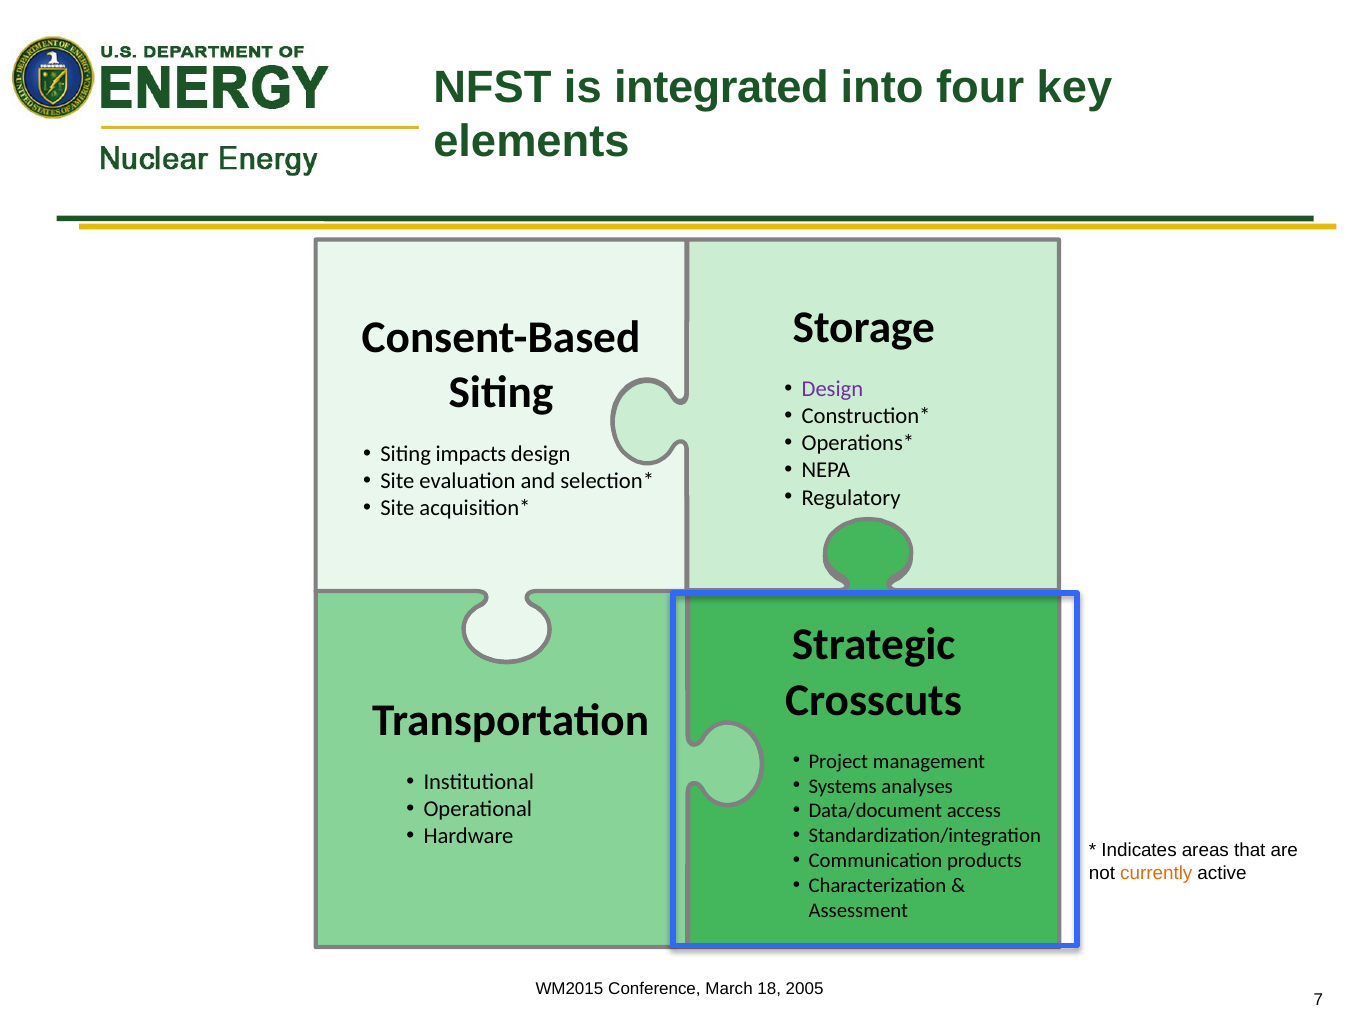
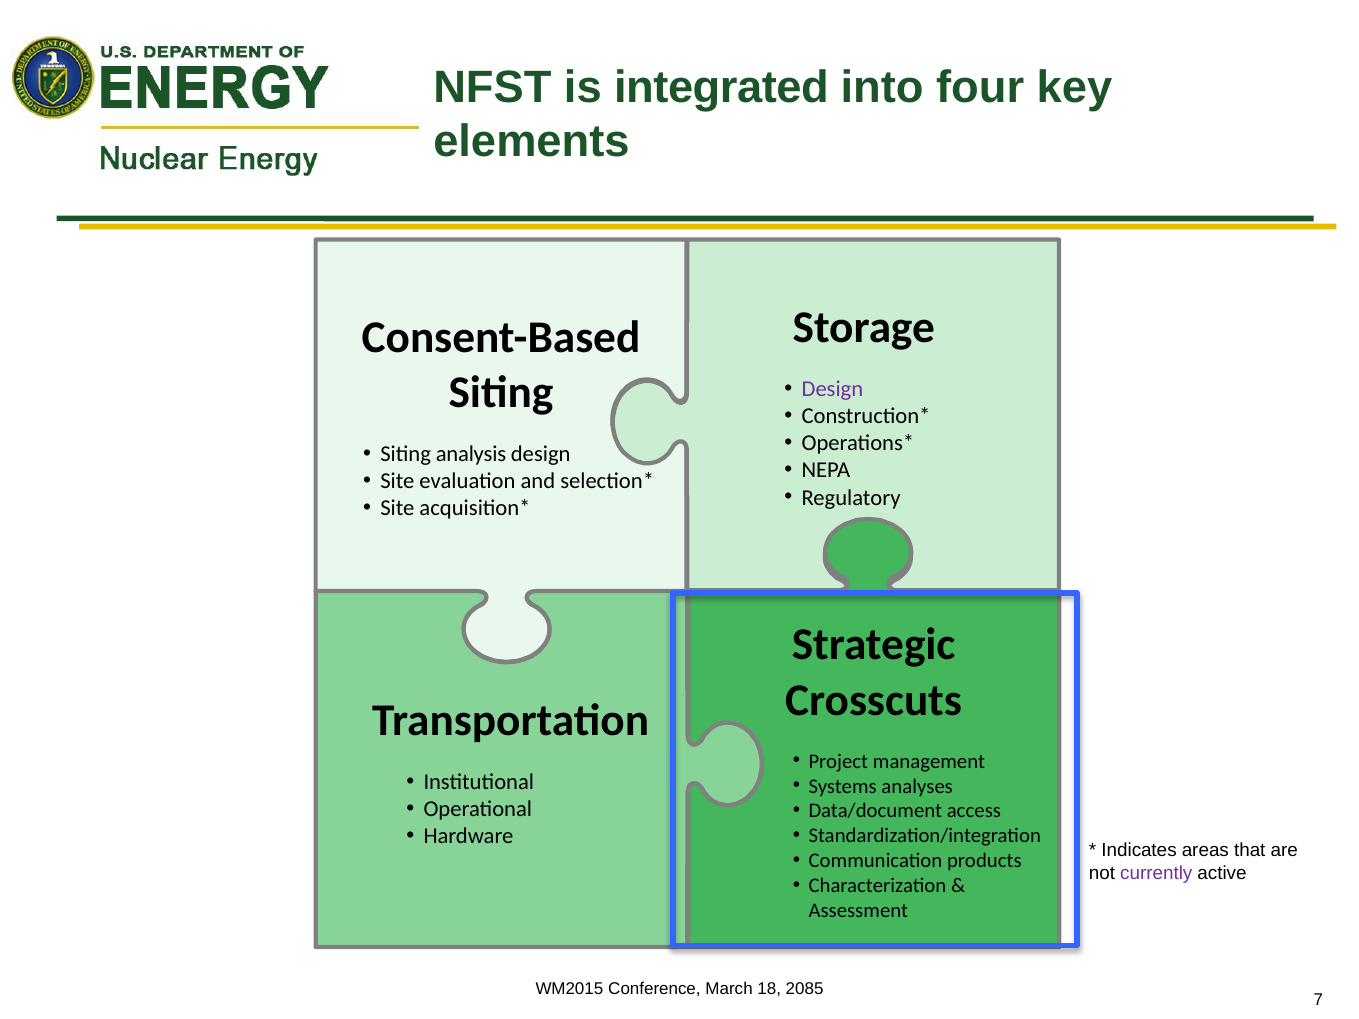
impacts: impacts -> analysis
currently colour: orange -> purple
2005: 2005 -> 2085
